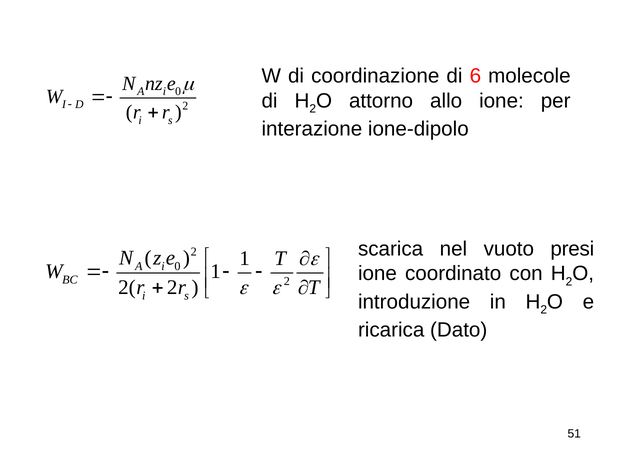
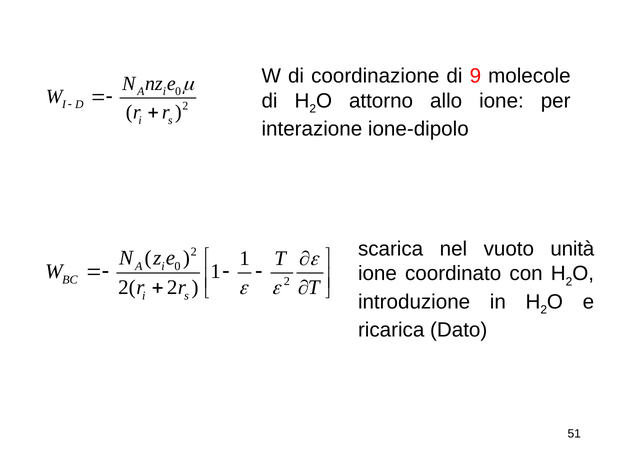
6: 6 -> 9
presi: presi -> unità
